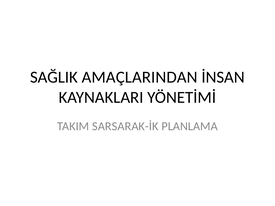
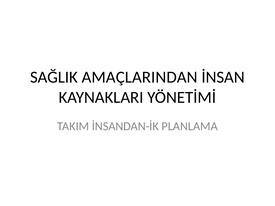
SARSARAK-İK: SARSARAK-İK -> İNSANDAN-İK
